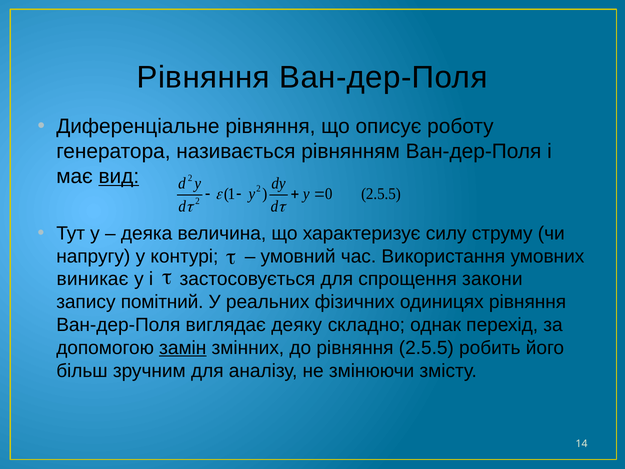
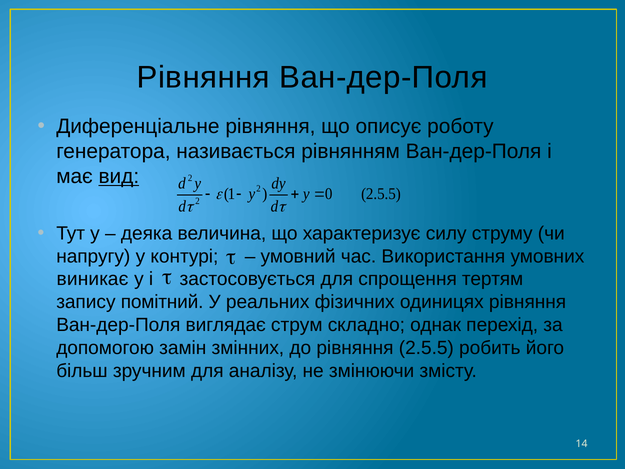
закони: закони -> тертям
деяку: деяку -> струм
замін underline: present -> none
